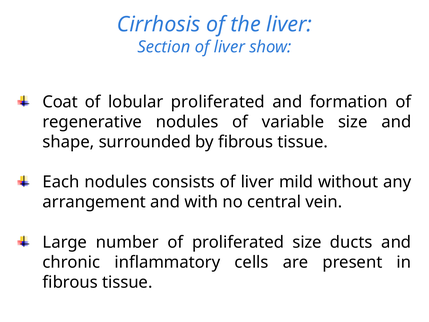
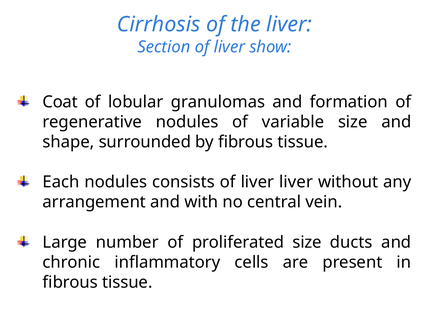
lobular proliferated: proliferated -> granulomas
liver mild: mild -> liver
